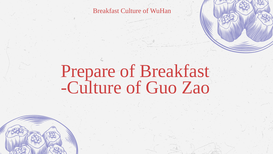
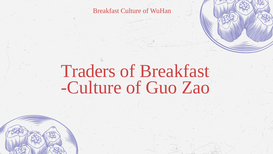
Prepare: Prepare -> Traders
